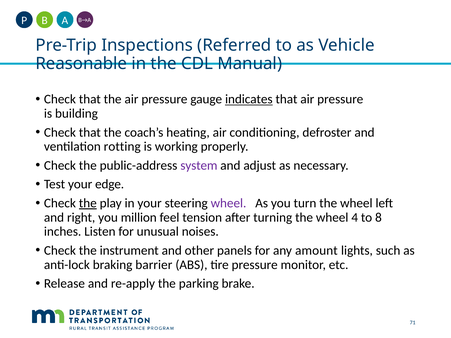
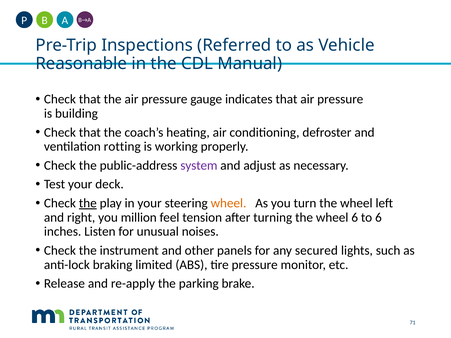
indicates underline: present -> none
edge: edge -> deck
wheel at (229, 203) colour: purple -> orange
wheel 4: 4 -> 6
to 8: 8 -> 6
amount: amount -> secured
barrier: barrier -> limited
